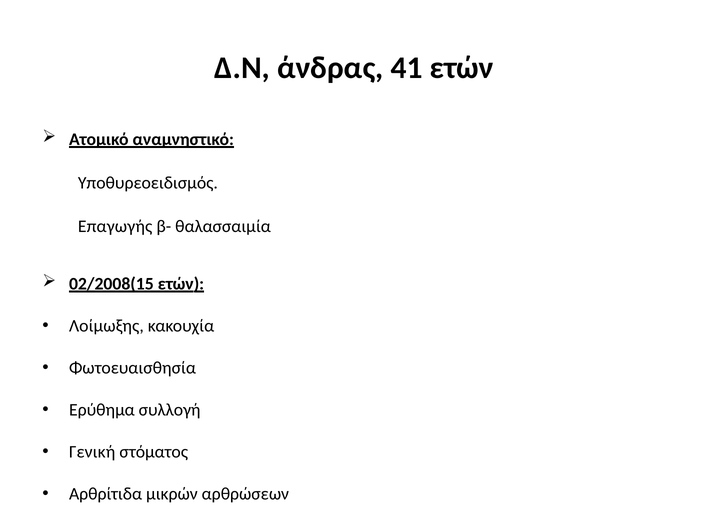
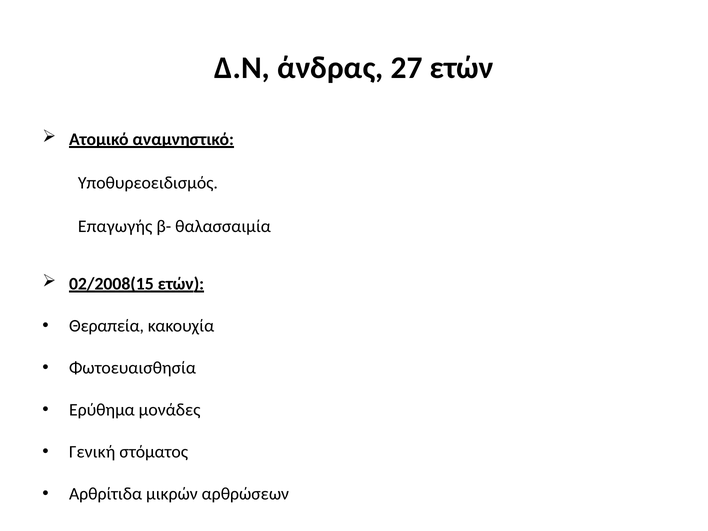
41: 41 -> 27
Λοίμωξης: Λοίμωξης -> Θεραπεία
συλλογή: συλλογή -> μονάδες
